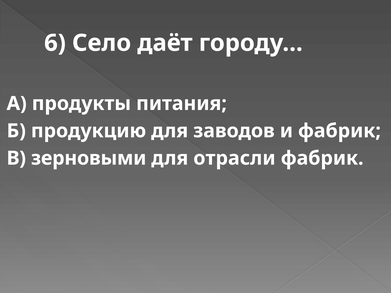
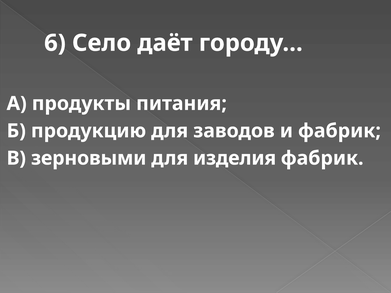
отрасли: отрасли -> изделия
